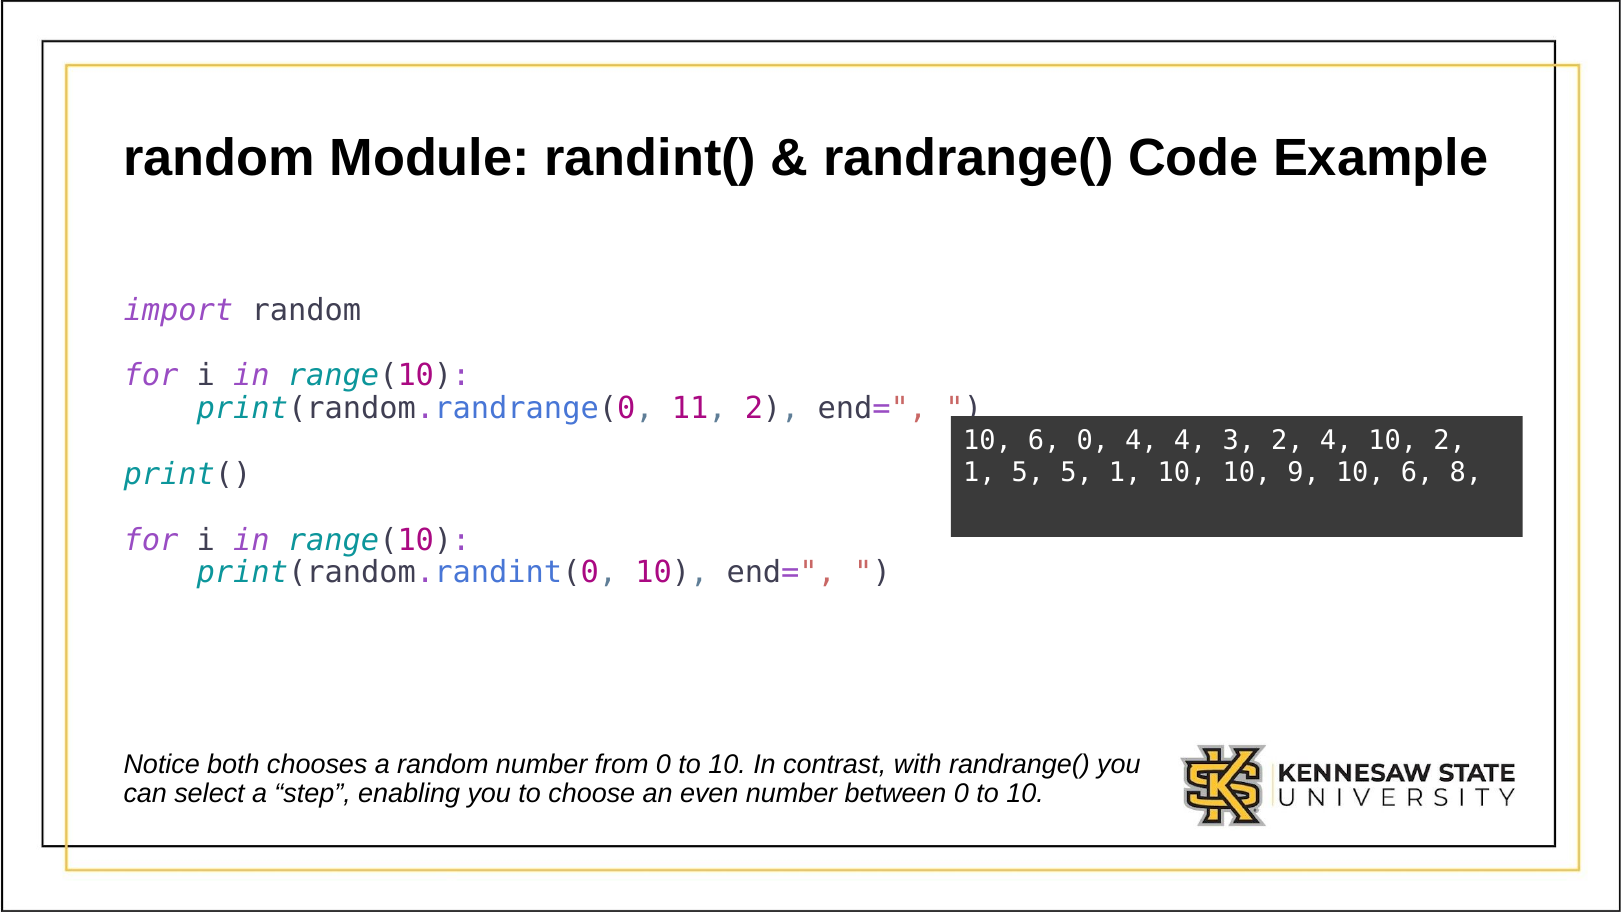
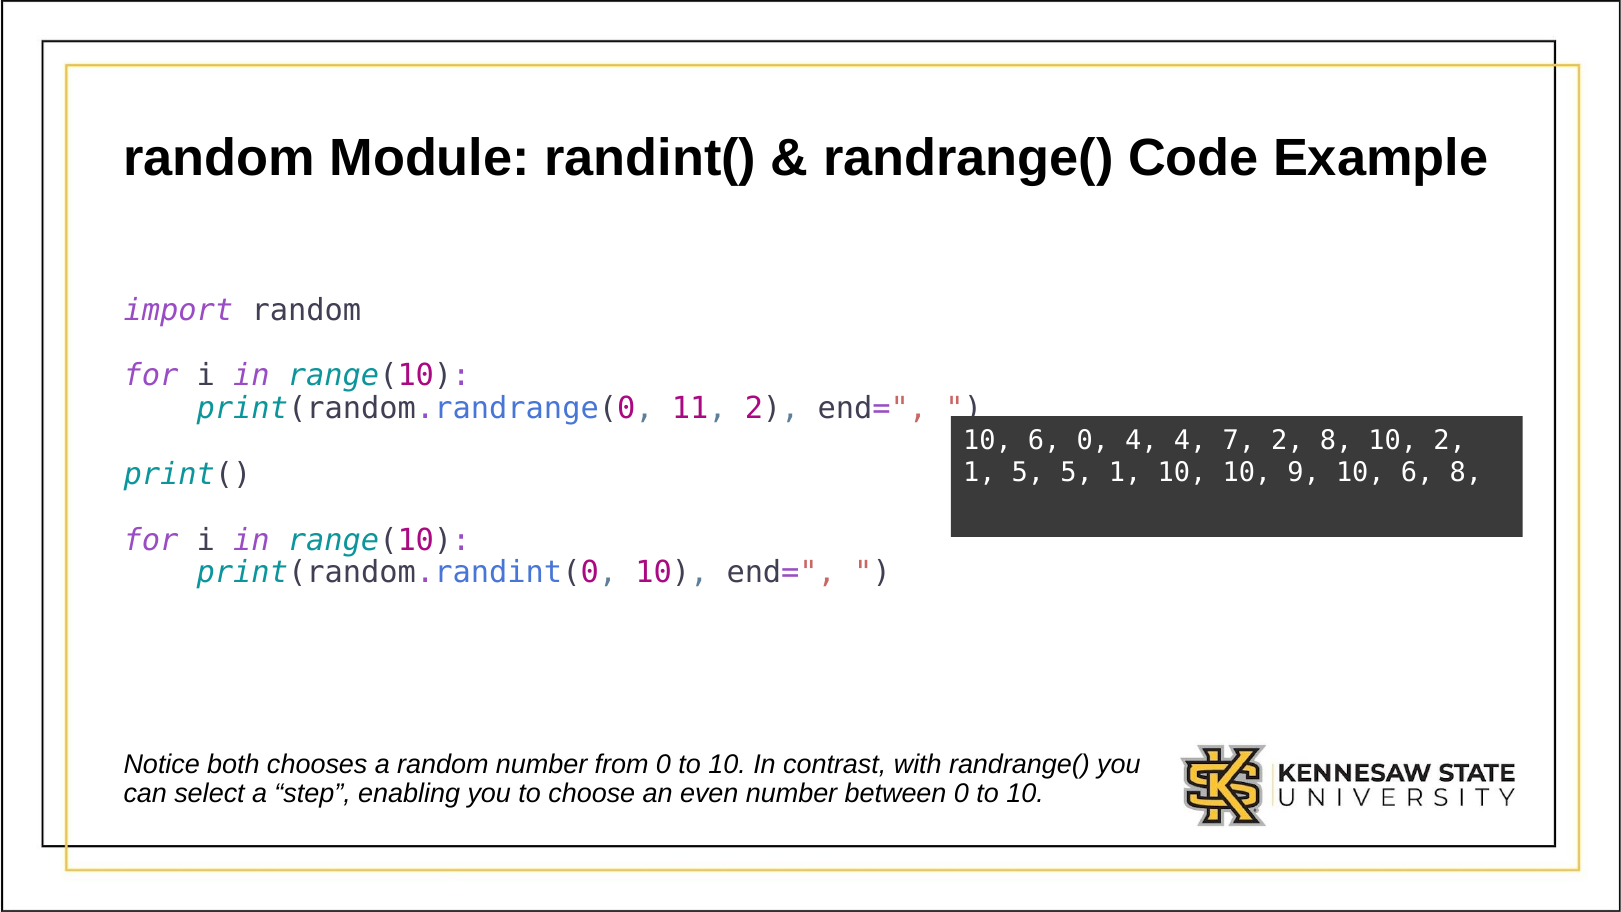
3: 3 -> 7
2 4: 4 -> 8
